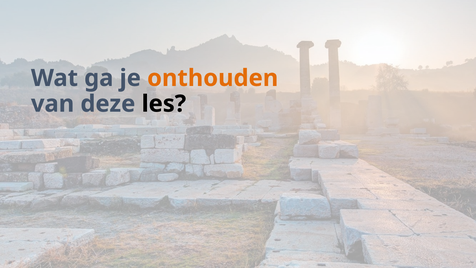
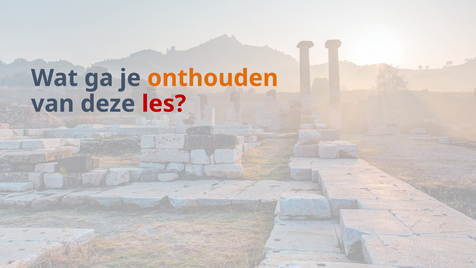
les colour: black -> red
